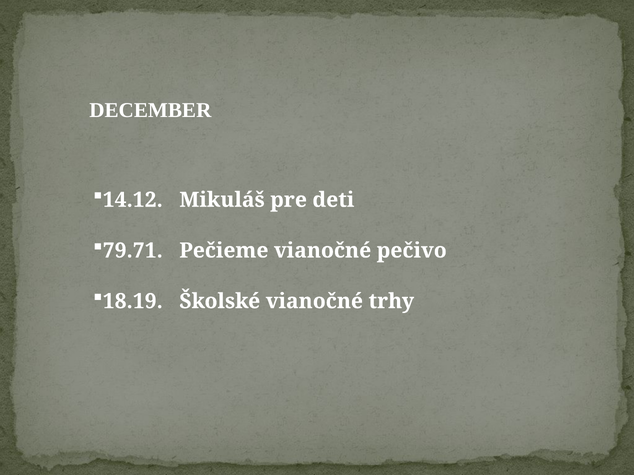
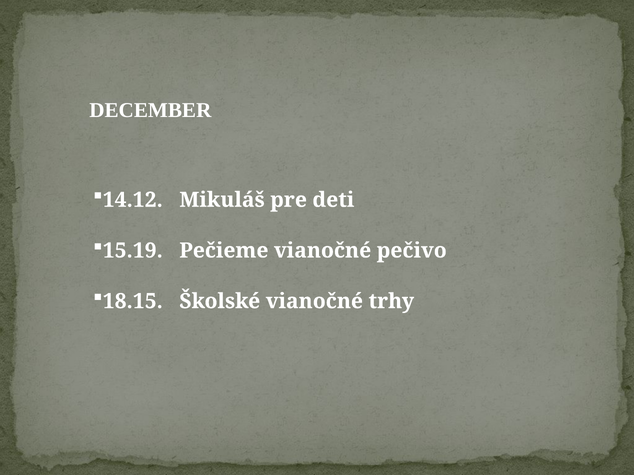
79.71: 79.71 -> 15.19
18.19: 18.19 -> 18.15
